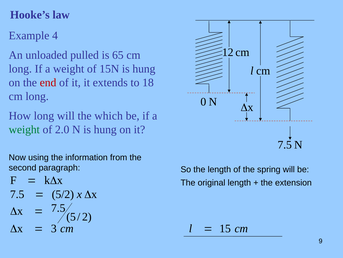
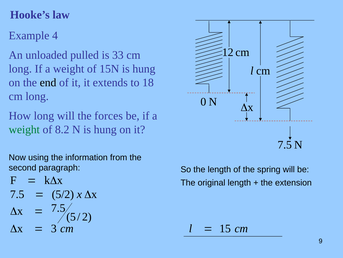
65: 65 -> 33
end colour: red -> black
which: which -> forces
2.0: 2.0 -> 8.2
